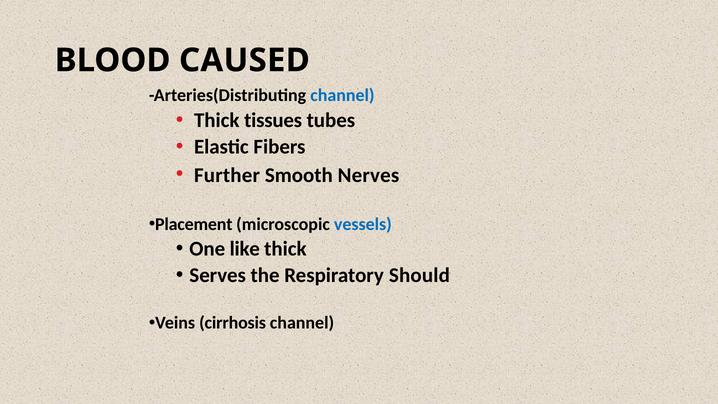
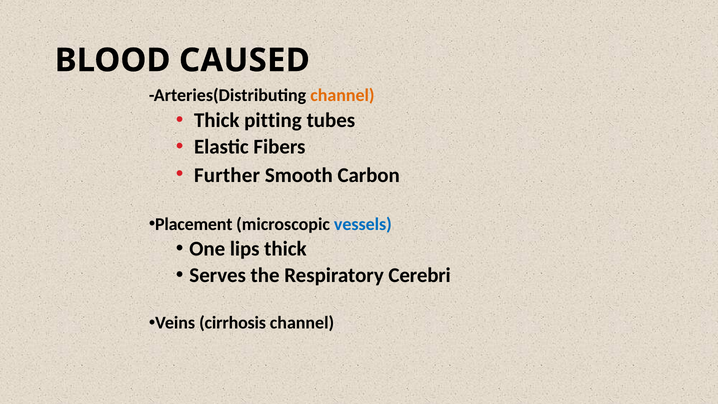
channel at (342, 95) colour: blue -> orange
tissues: tissues -> pitting
Nerves: Nerves -> Carbon
like: like -> lips
Should: Should -> Cerebri
